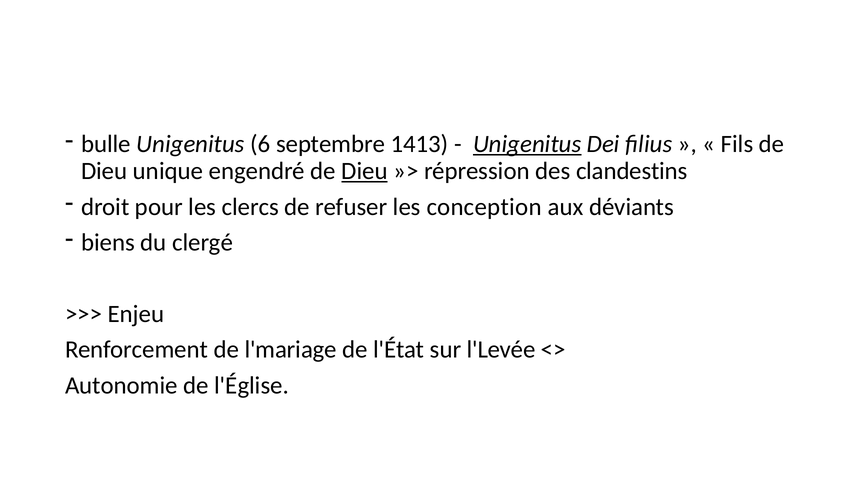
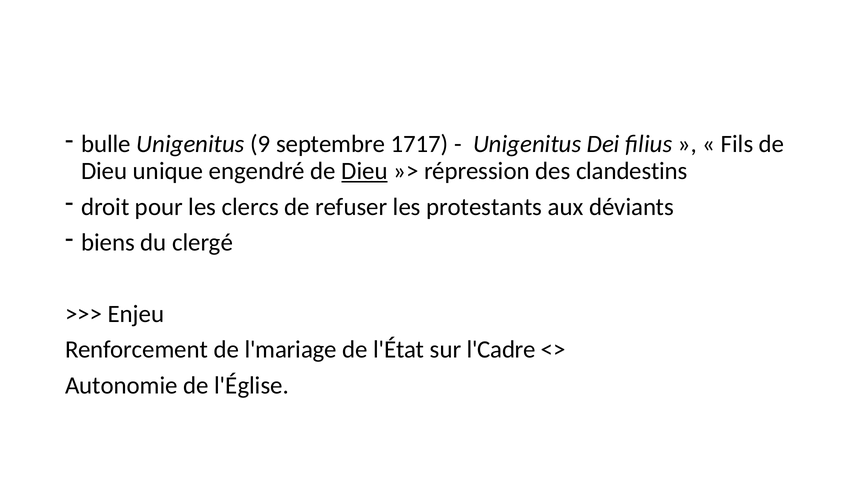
6: 6 -> 9
1413: 1413 -> 1717
Unigenitus at (527, 144) underline: present -> none
conception: conception -> protestants
l'Levée: l'Levée -> l'Cadre
